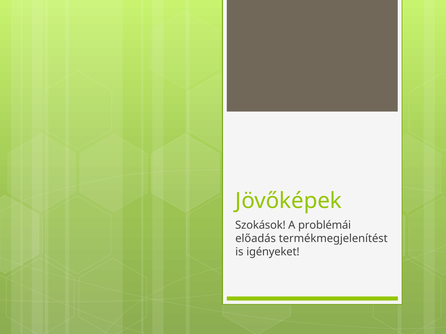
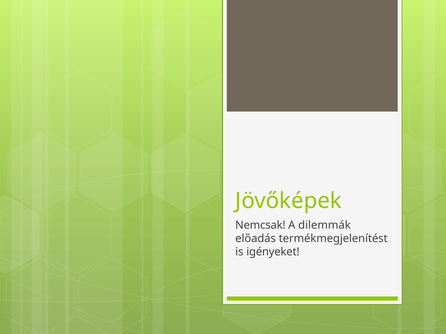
Szokások: Szokások -> Nemcsak
problémái: problémái -> dilemmák
